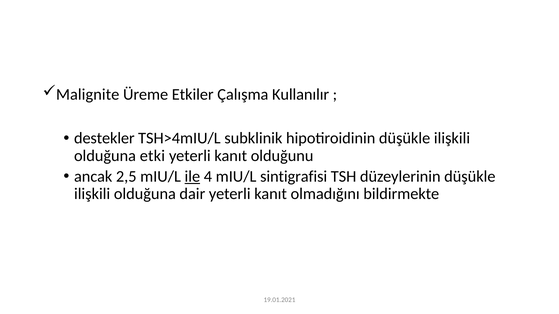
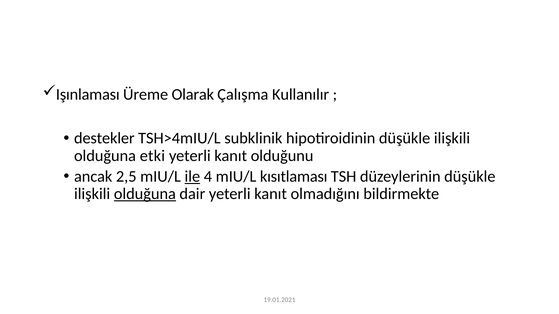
Malignite: Malignite -> Işınlaması
Etkiler: Etkiler -> Olarak
sintigrafisi: sintigrafisi -> kısıtlaması
olduğuna at (145, 194) underline: none -> present
